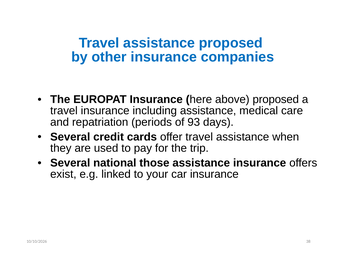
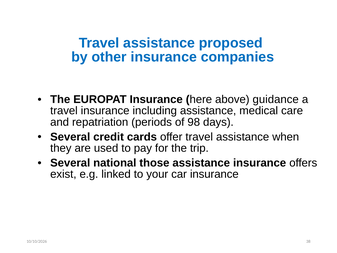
above proposed: proposed -> guidance
93: 93 -> 98
